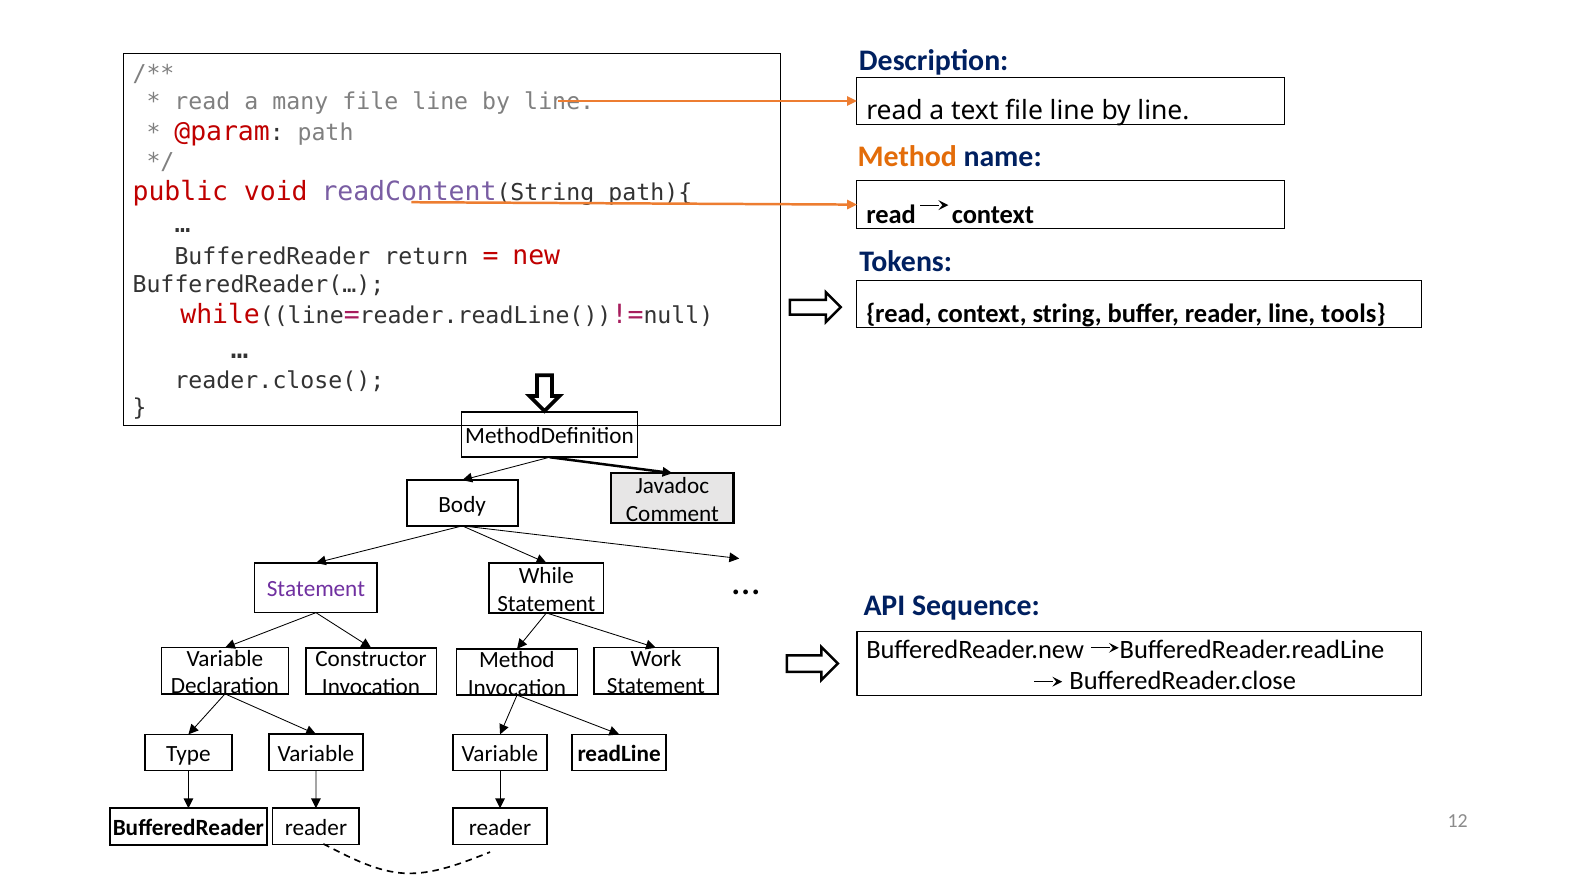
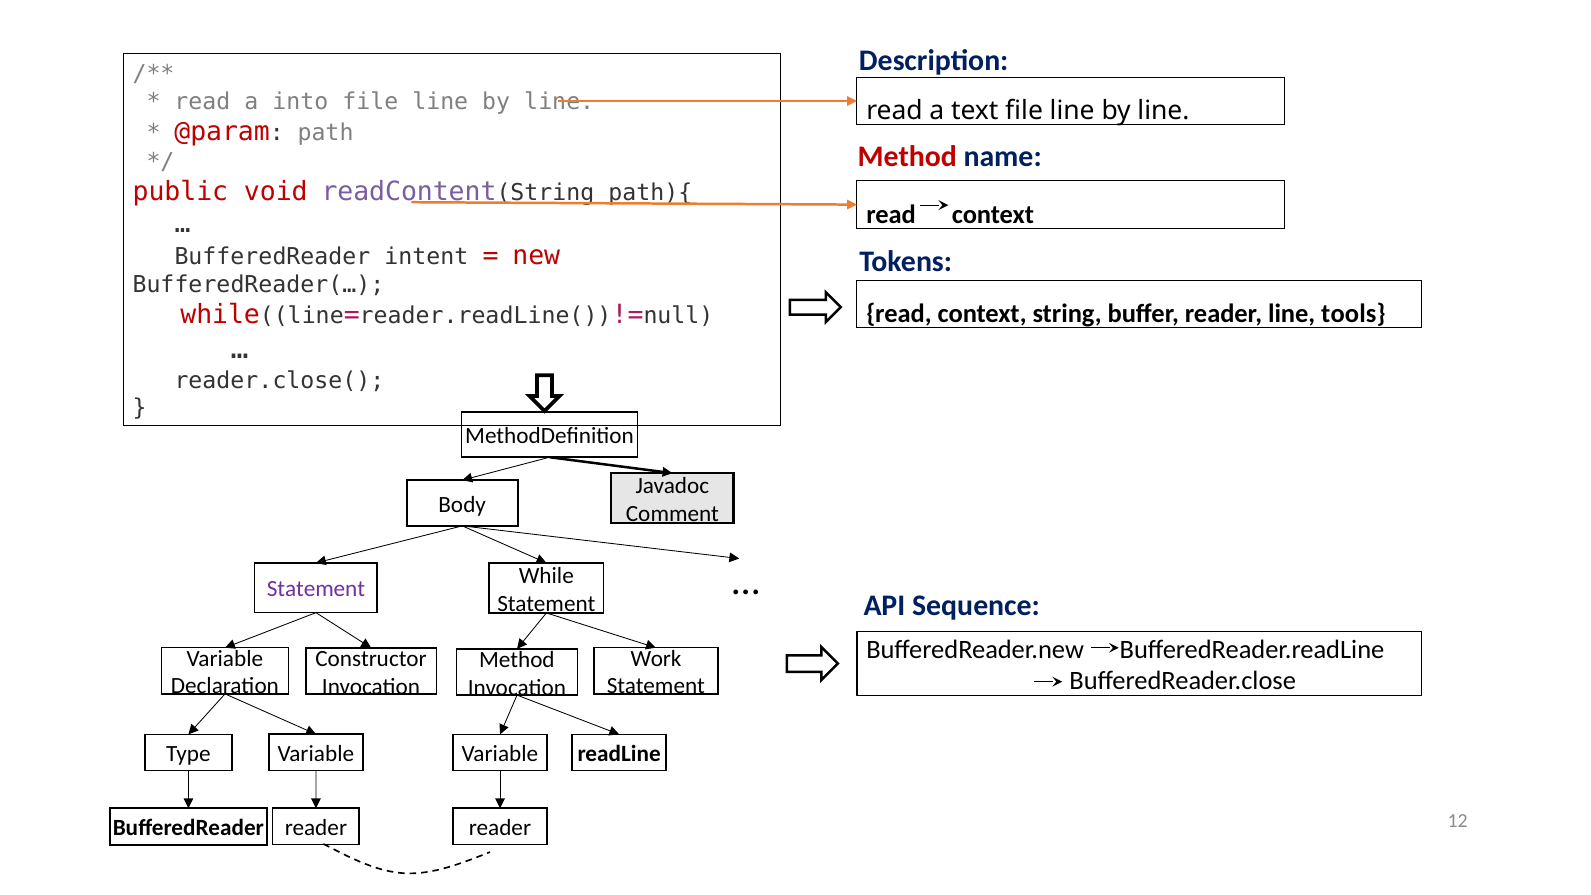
many: many -> into
Method at (907, 157) colour: orange -> red
return: return -> intent
